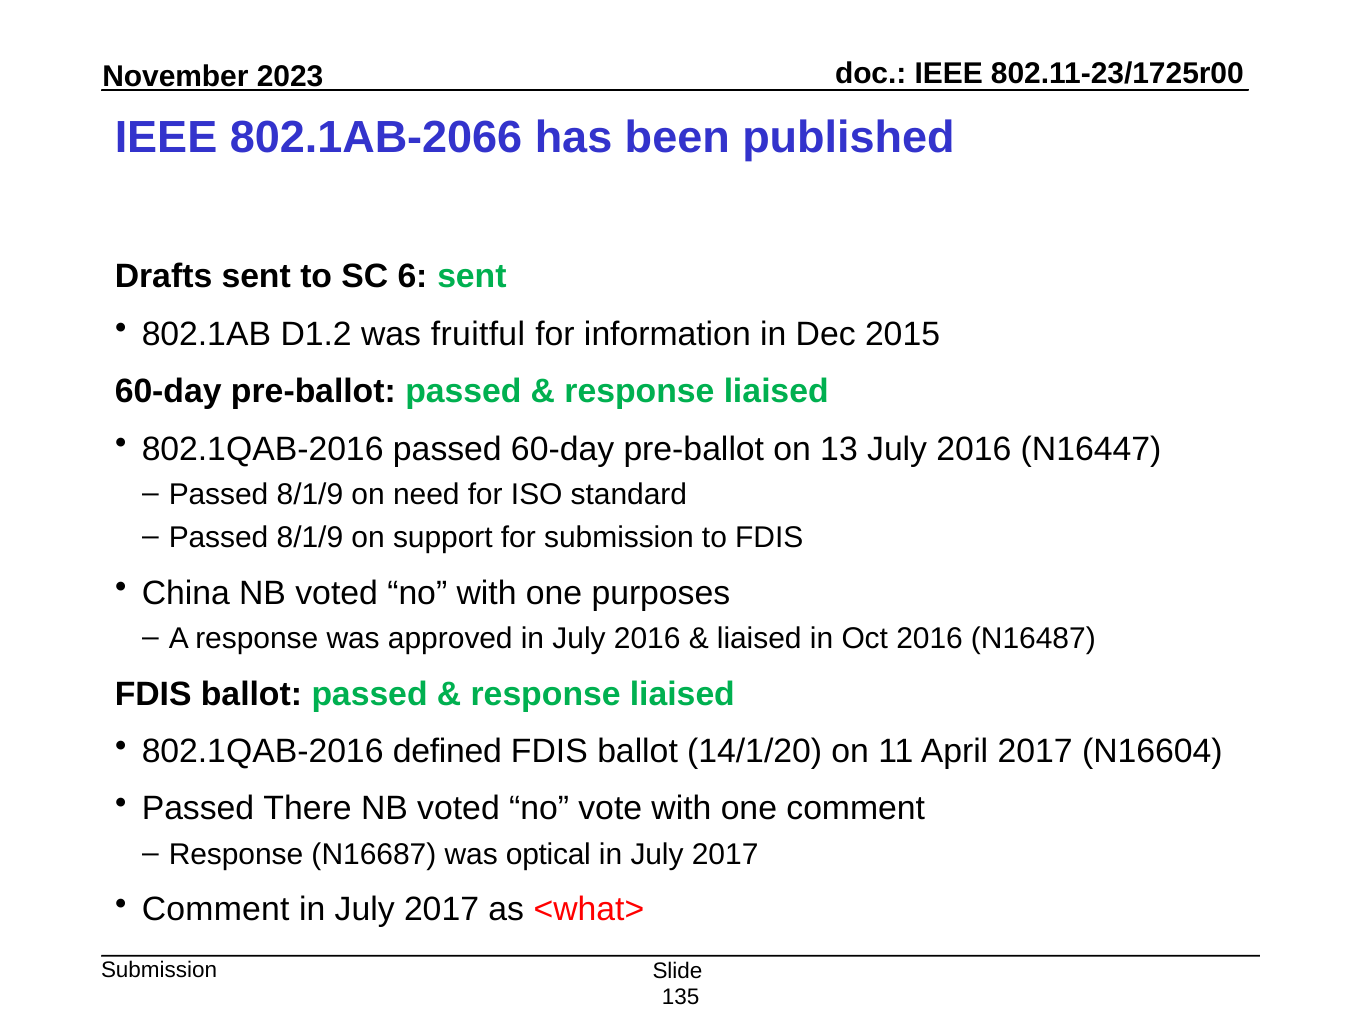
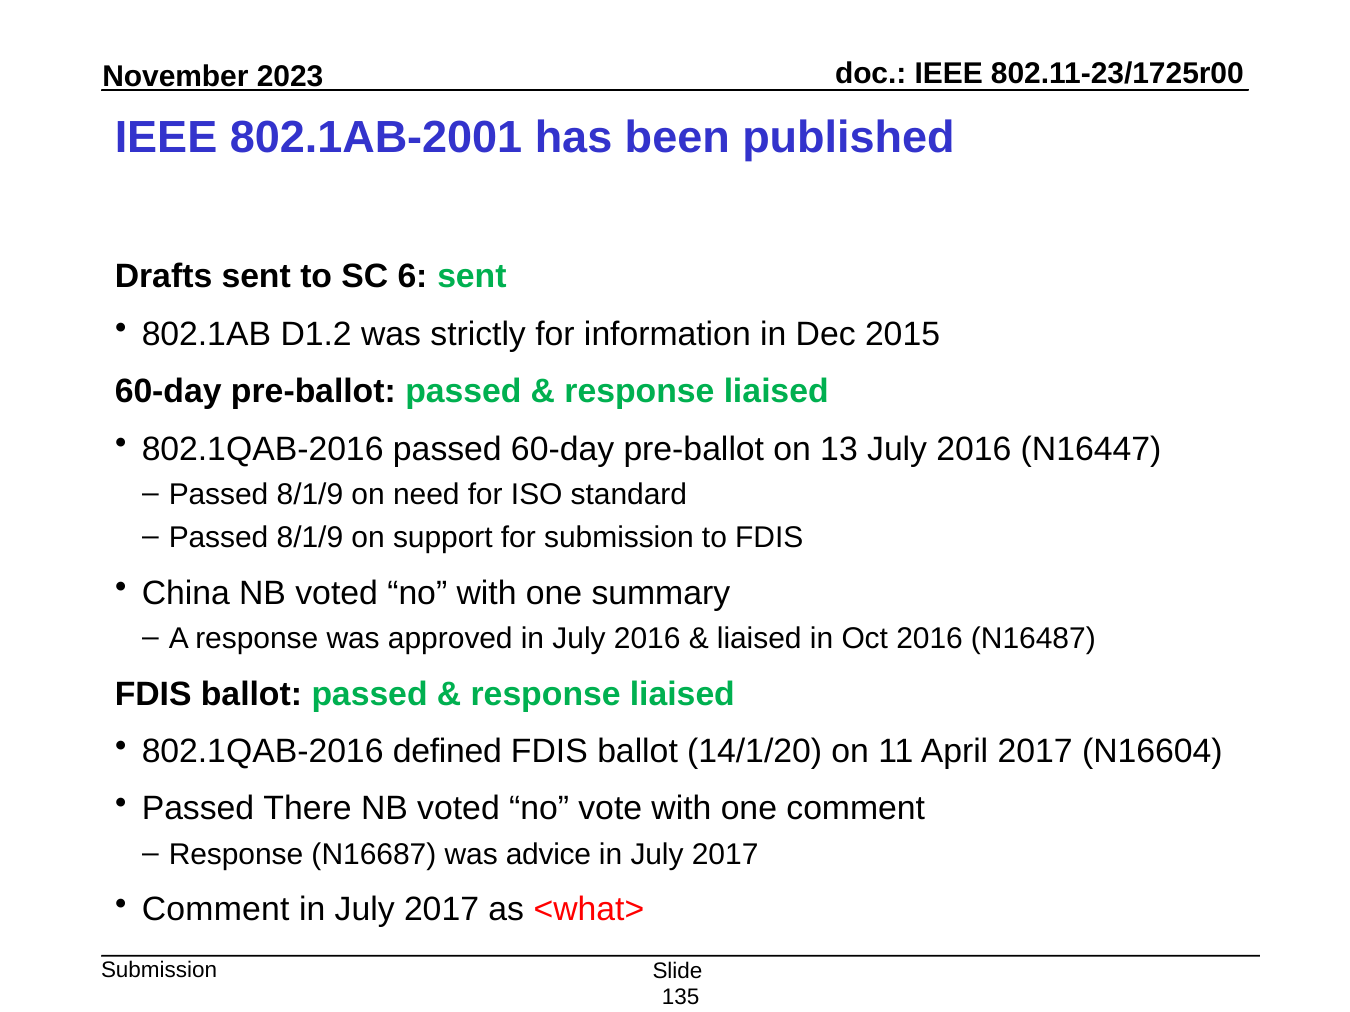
802.1AB-2066: 802.1AB-2066 -> 802.1AB-2001
fruitful: fruitful -> strictly
purposes: purposes -> summary
optical: optical -> advice
